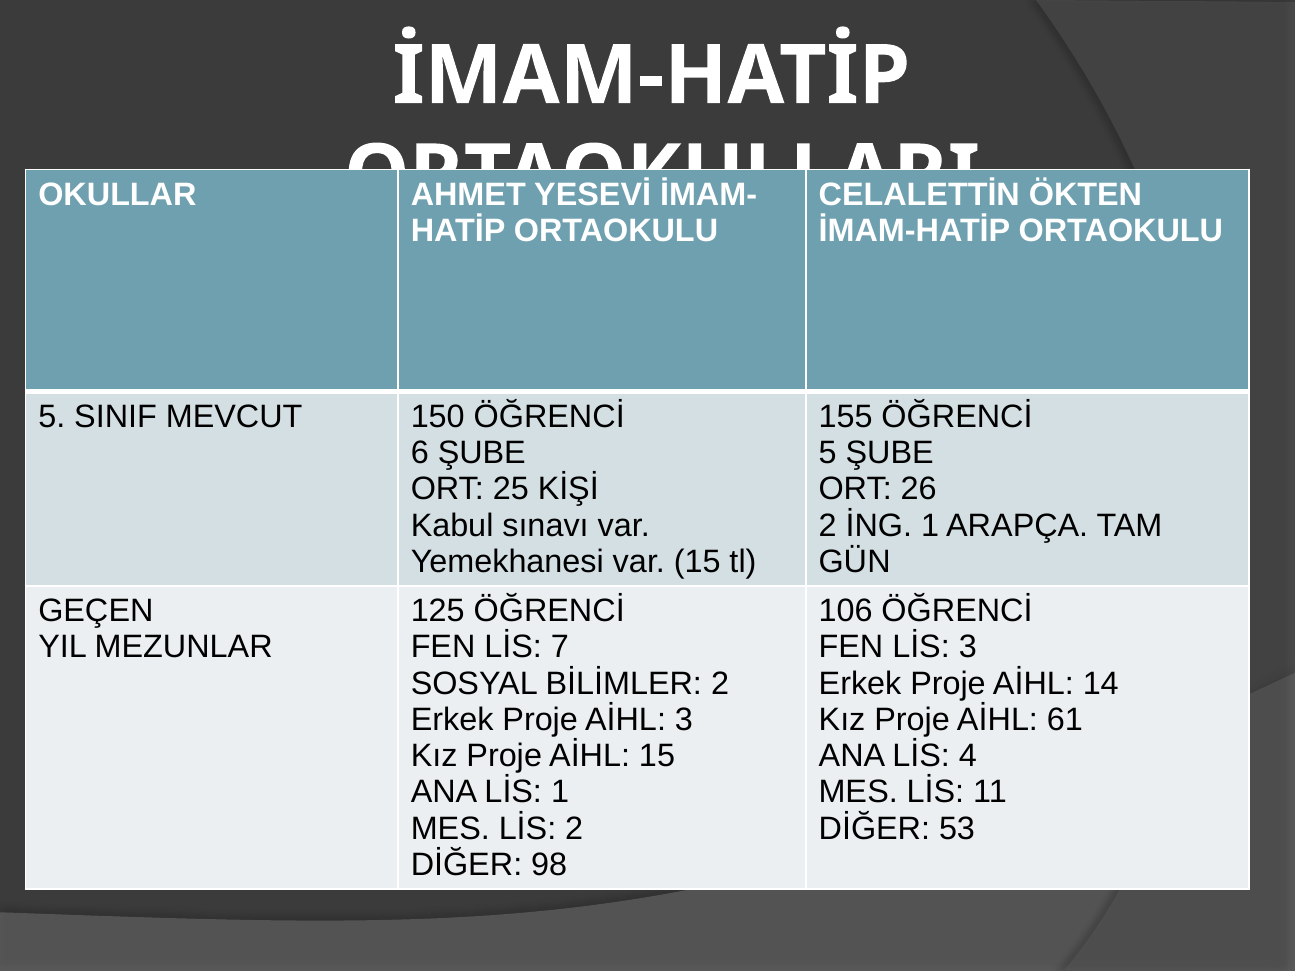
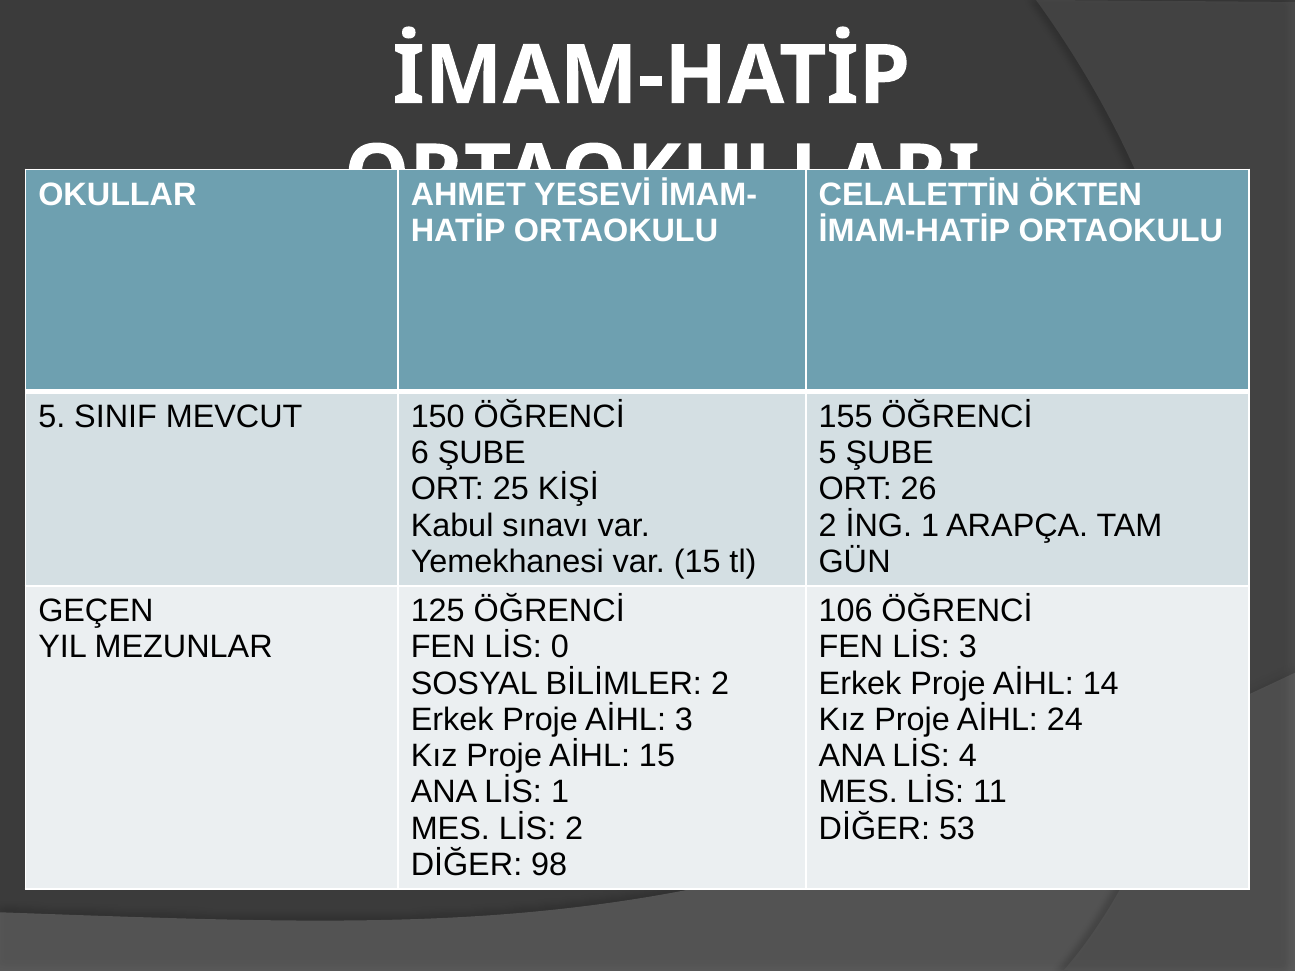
7: 7 -> 0
61: 61 -> 24
